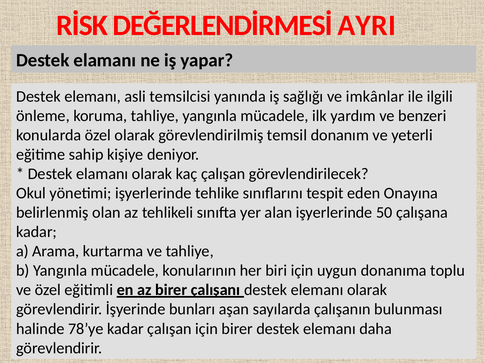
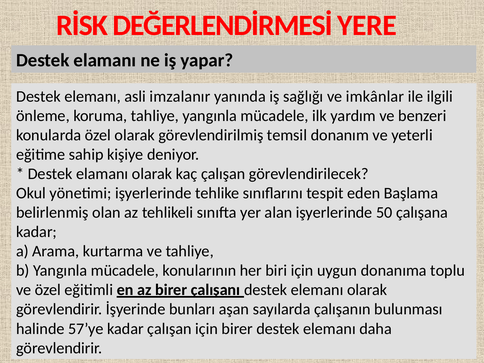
AYRI: AYRI -> YERE
temsilcisi: temsilcisi -> imzalanır
Onayına: Onayına -> Başlama
78’ye: 78’ye -> 57’ye
